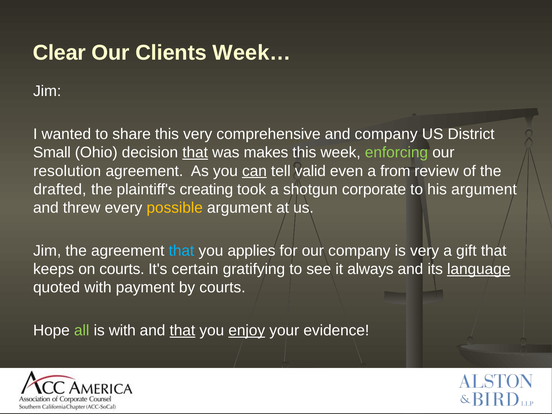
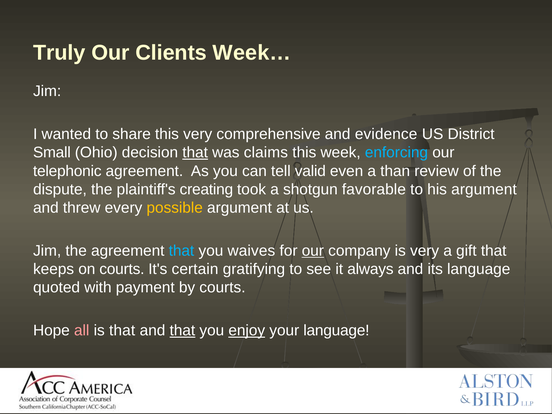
Clear: Clear -> Truly
and company: company -> evidence
makes: makes -> claims
enforcing colour: light green -> light blue
resolution: resolution -> telephonic
can underline: present -> none
from: from -> than
drafted: drafted -> dispute
corporate: corporate -> favorable
applies: applies -> waives
our at (313, 251) underline: none -> present
language at (479, 269) underline: present -> none
all colour: light green -> pink
is with: with -> that
your evidence: evidence -> language
